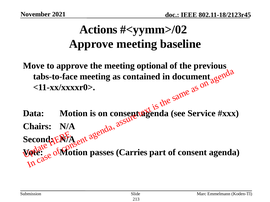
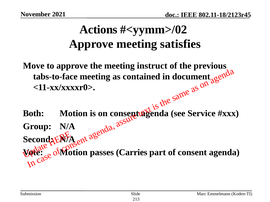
baseline: baseline -> satisfies
optional: optional -> instruct
Data: Data -> Both
Chairs: Chairs -> Group
